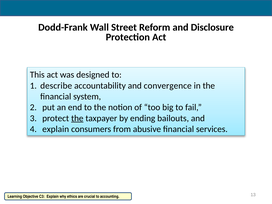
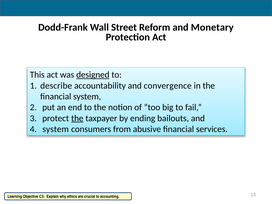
Disclosure: Disclosure -> Monetary
designed underline: none -> present
explain at (56, 129): explain -> system
